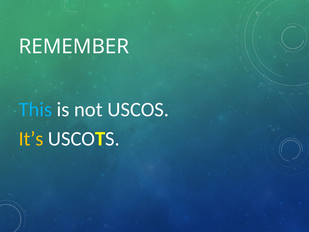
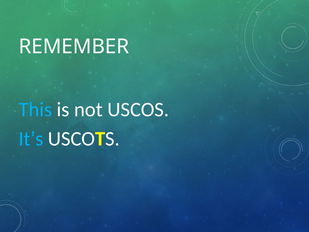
It’s colour: yellow -> light blue
